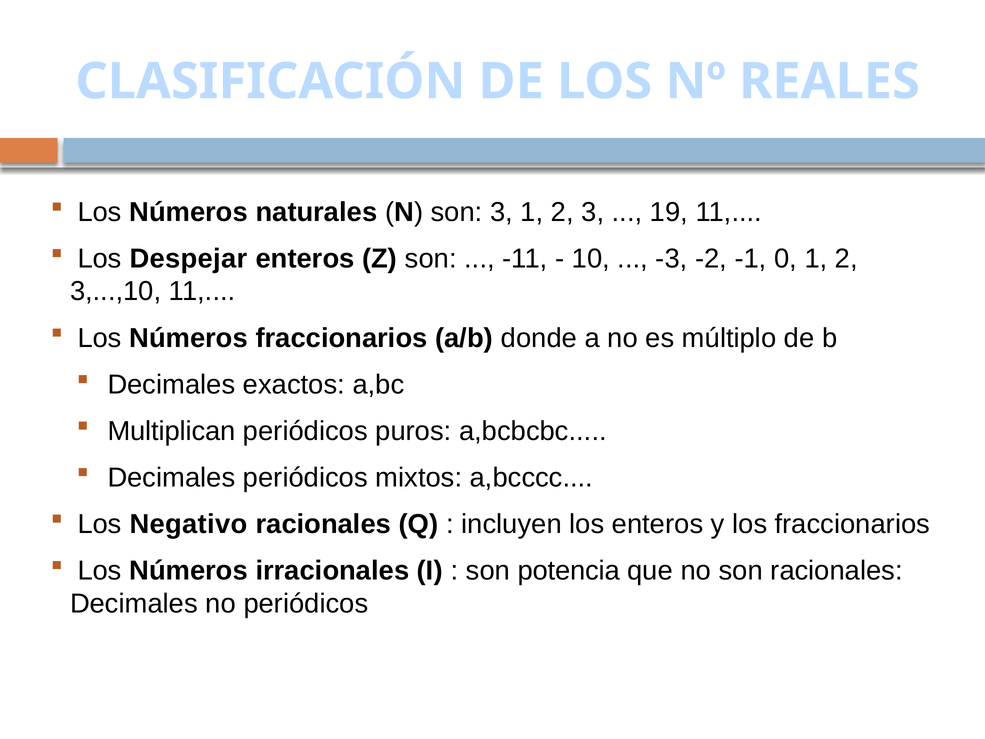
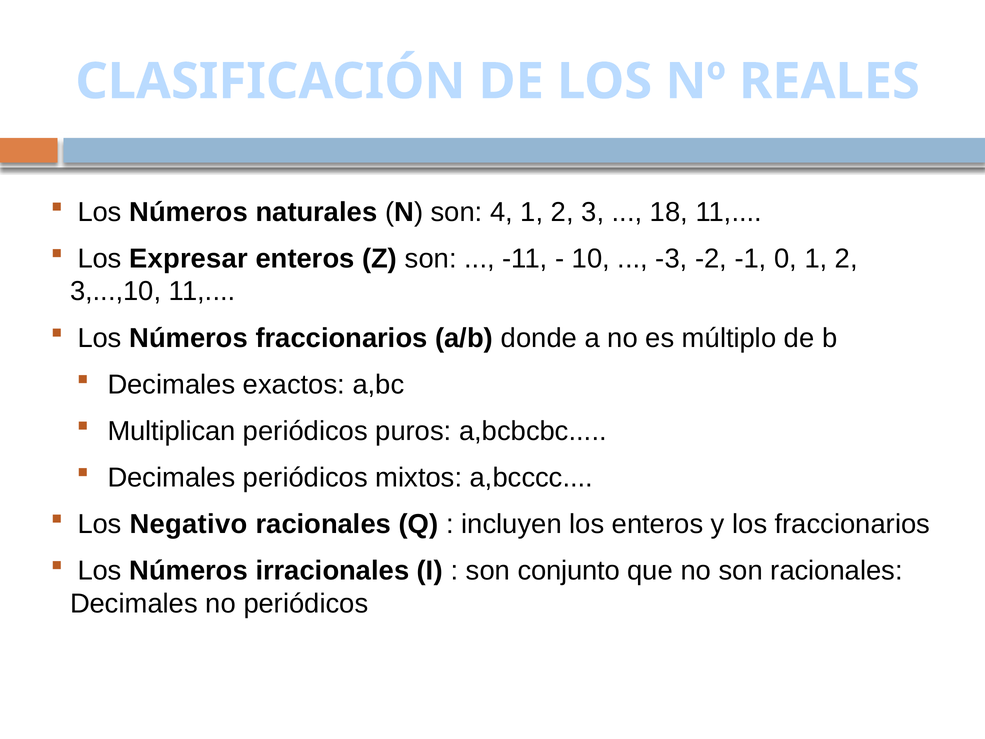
son 3: 3 -> 4
19: 19 -> 18
Despejar: Despejar -> Expresar
potencia: potencia -> conjunto
